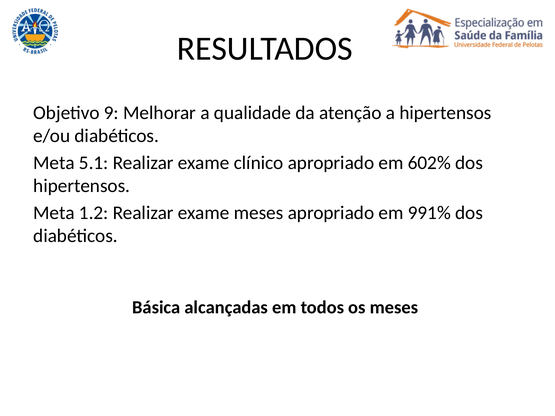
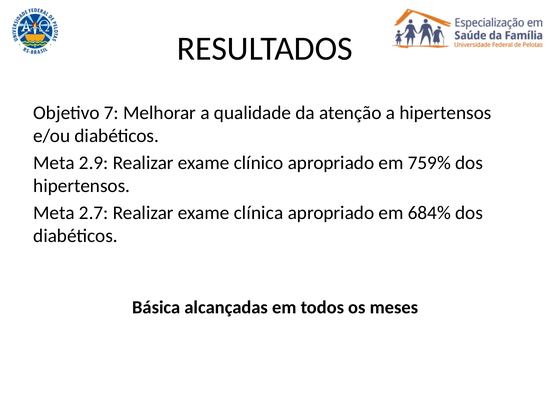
9: 9 -> 7
5.1: 5.1 -> 2.9
602%: 602% -> 759%
1.2: 1.2 -> 2.7
exame meses: meses -> clínica
991%: 991% -> 684%
